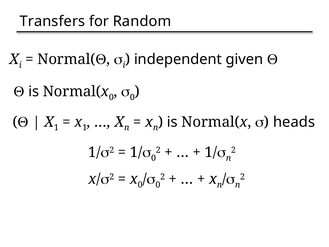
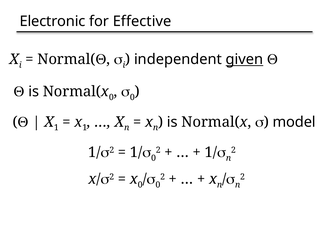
Transfers: Transfers -> Electronic
Random: Random -> Effective
given underline: none -> present
heads: heads -> model
